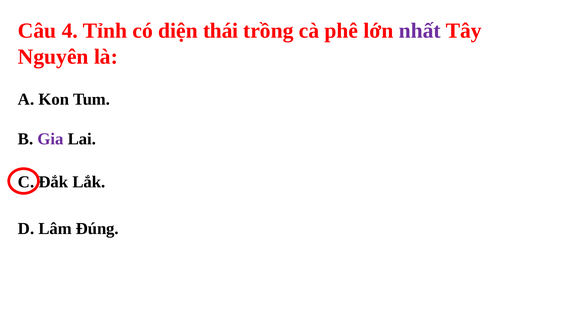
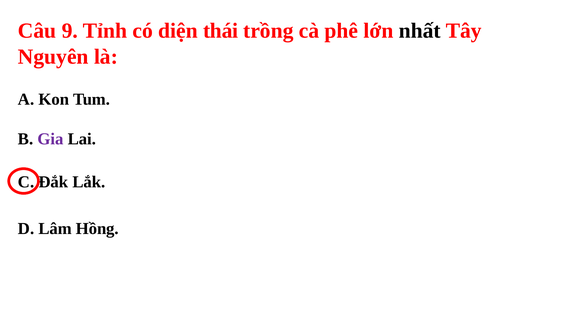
4: 4 -> 9
nhất colour: purple -> black
Đúng: Đúng -> Hồng
